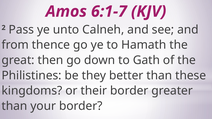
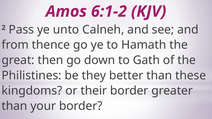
6:1-7: 6:1-7 -> 6:1-2
